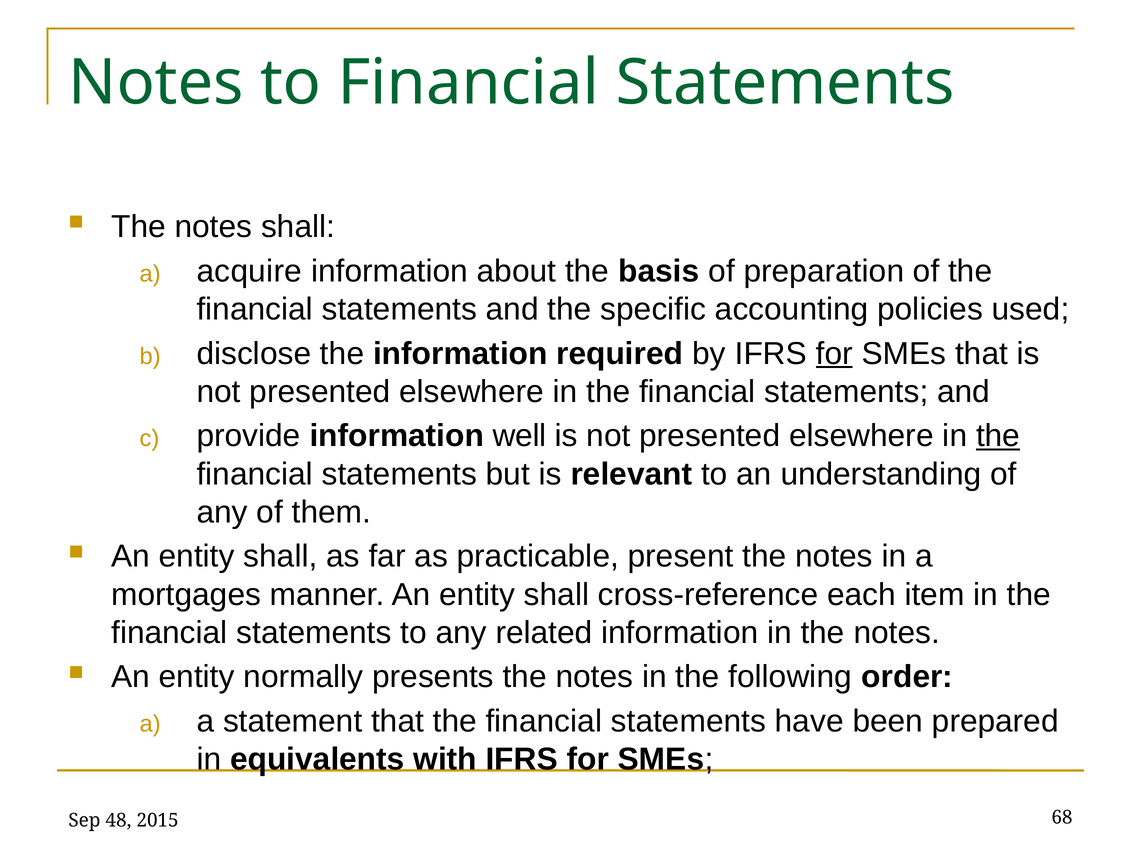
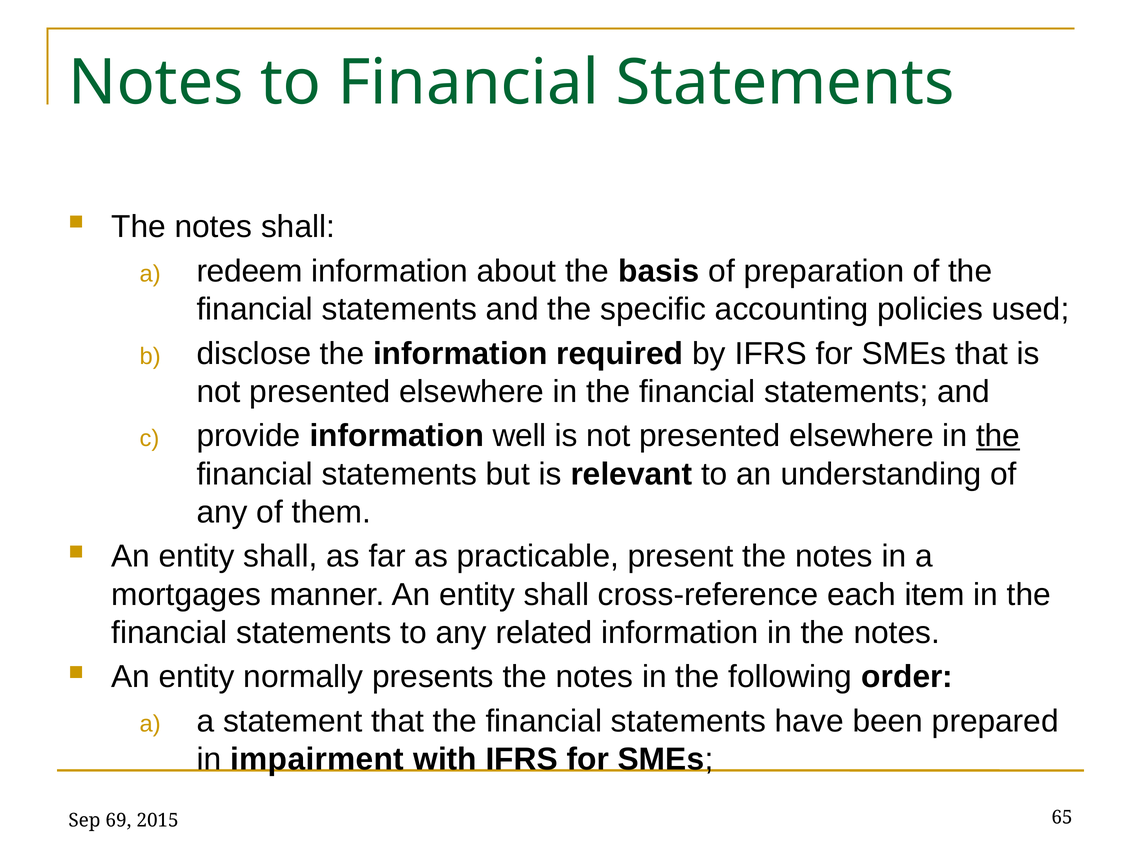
acquire: acquire -> redeem
for at (834, 353) underline: present -> none
equivalents: equivalents -> impairment
48: 48 -> 69
68: 68 -> 65
